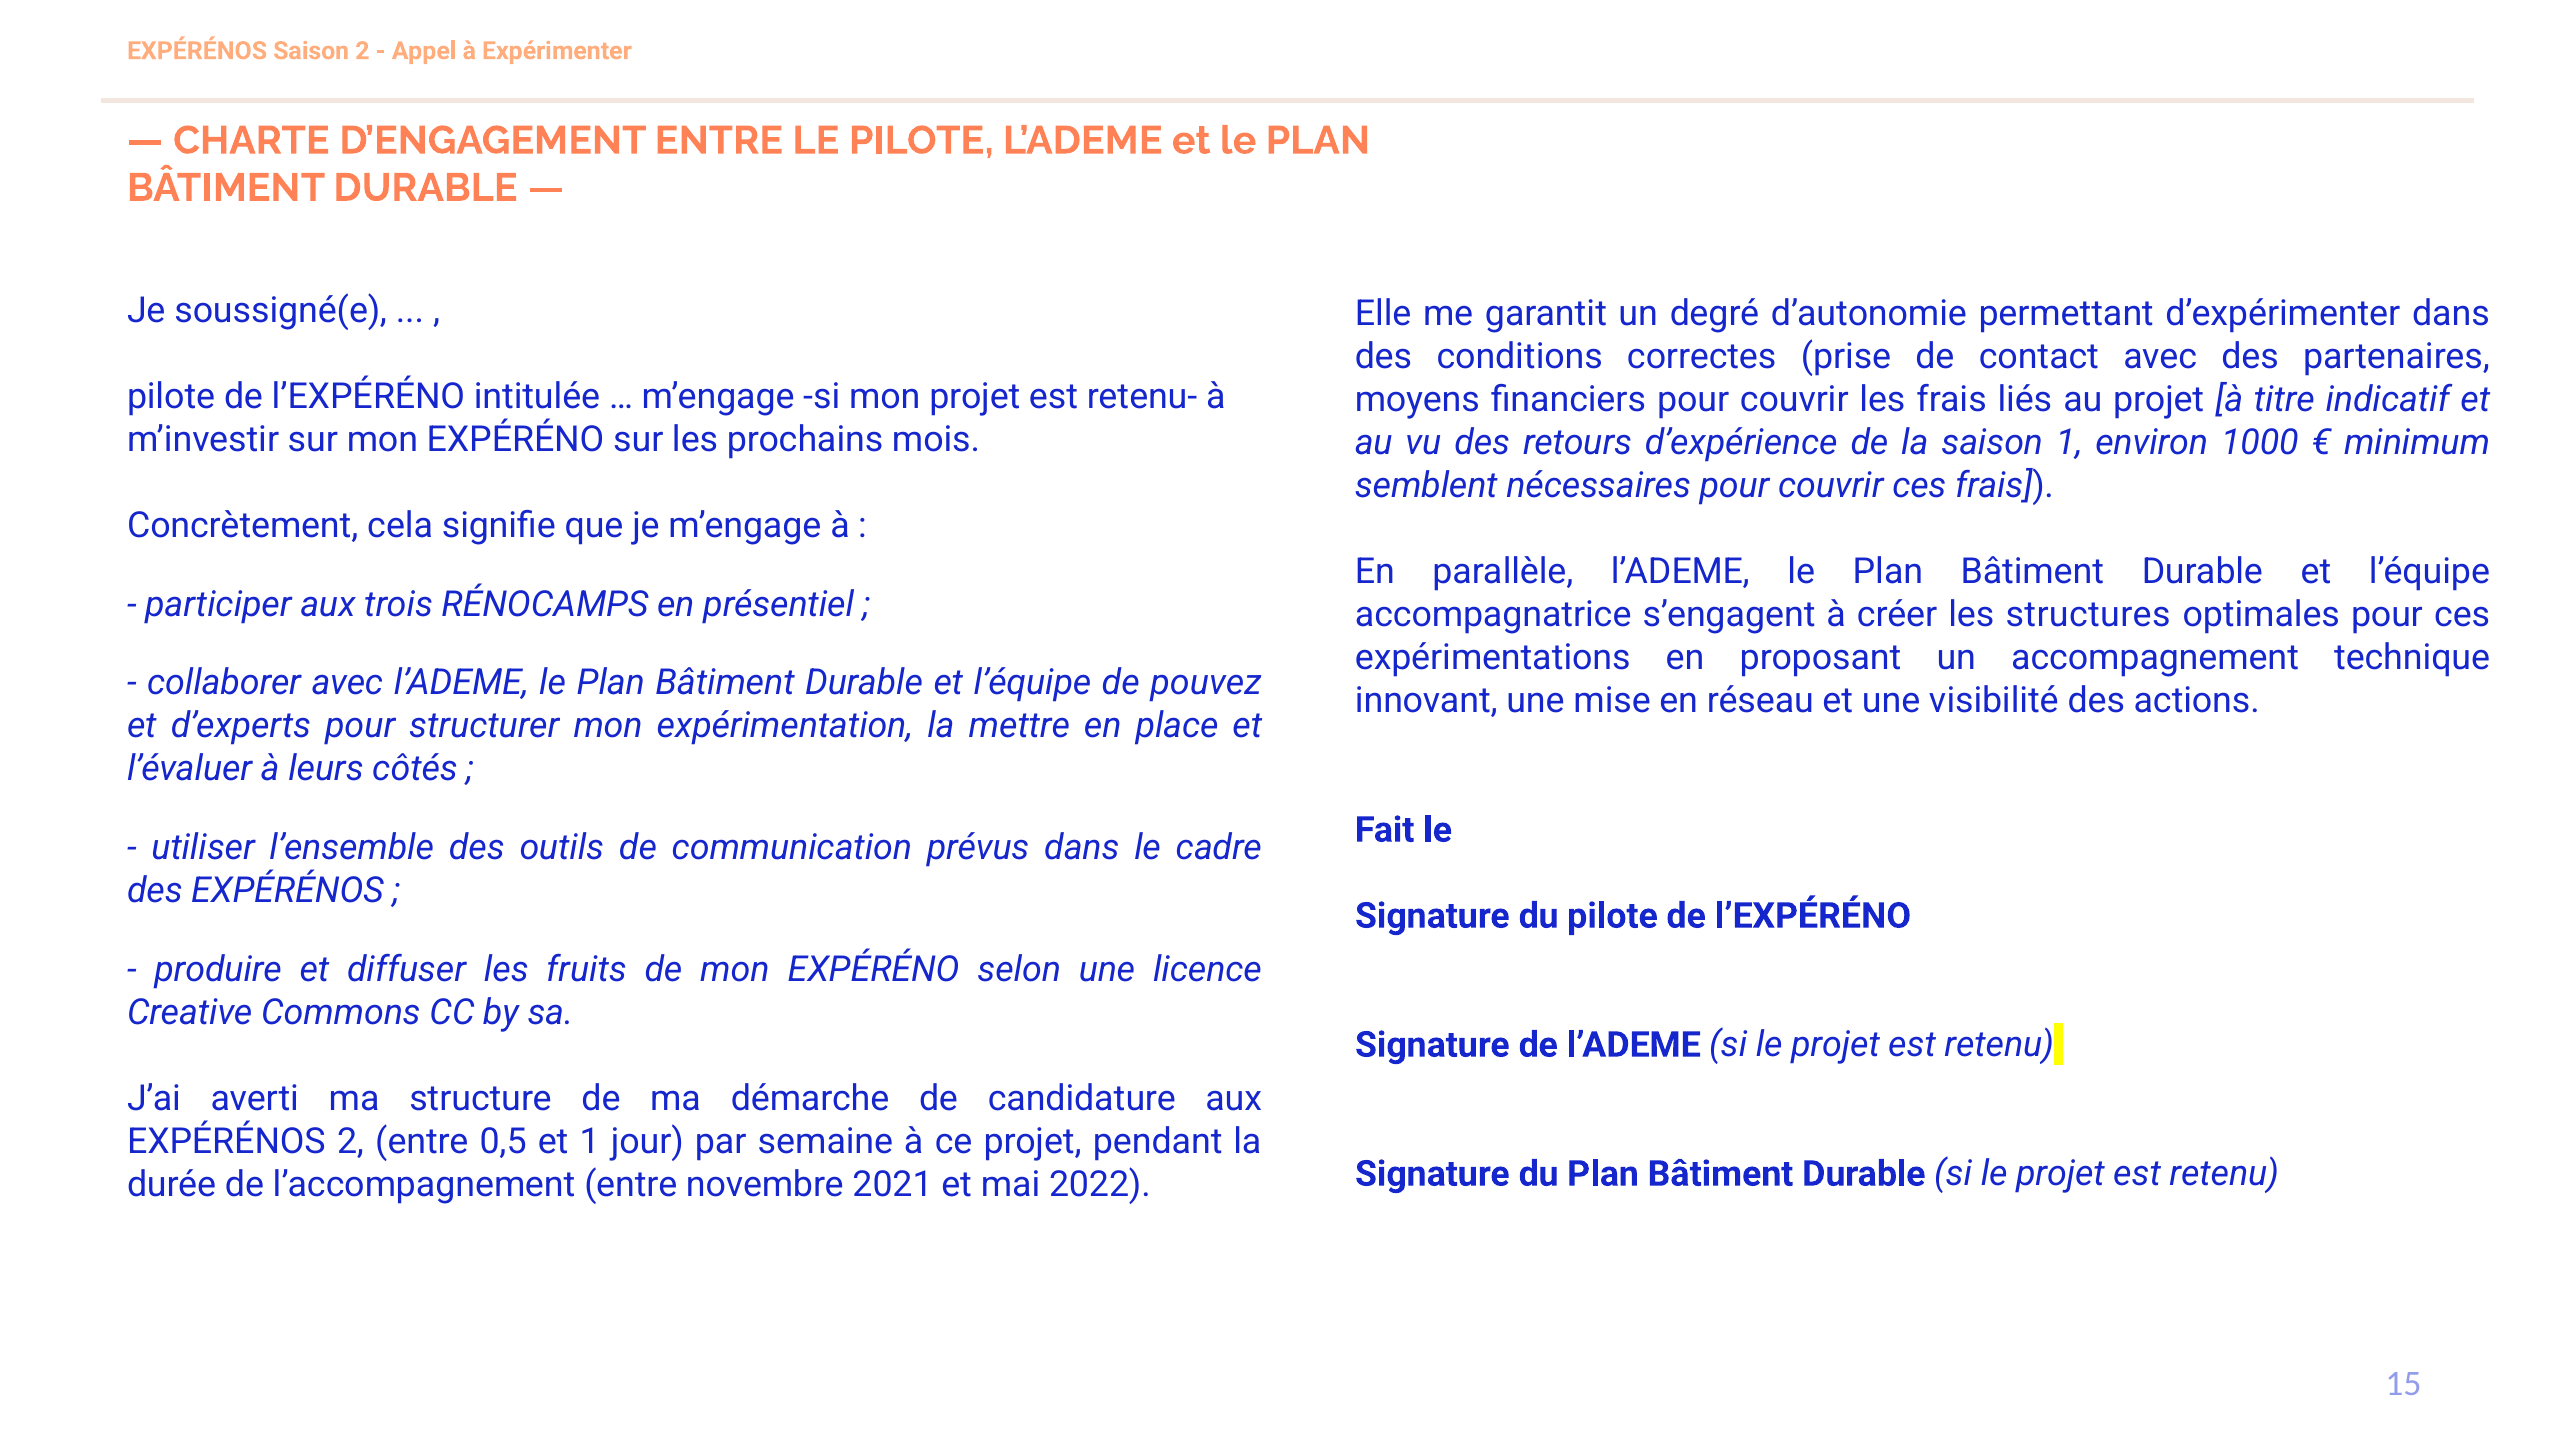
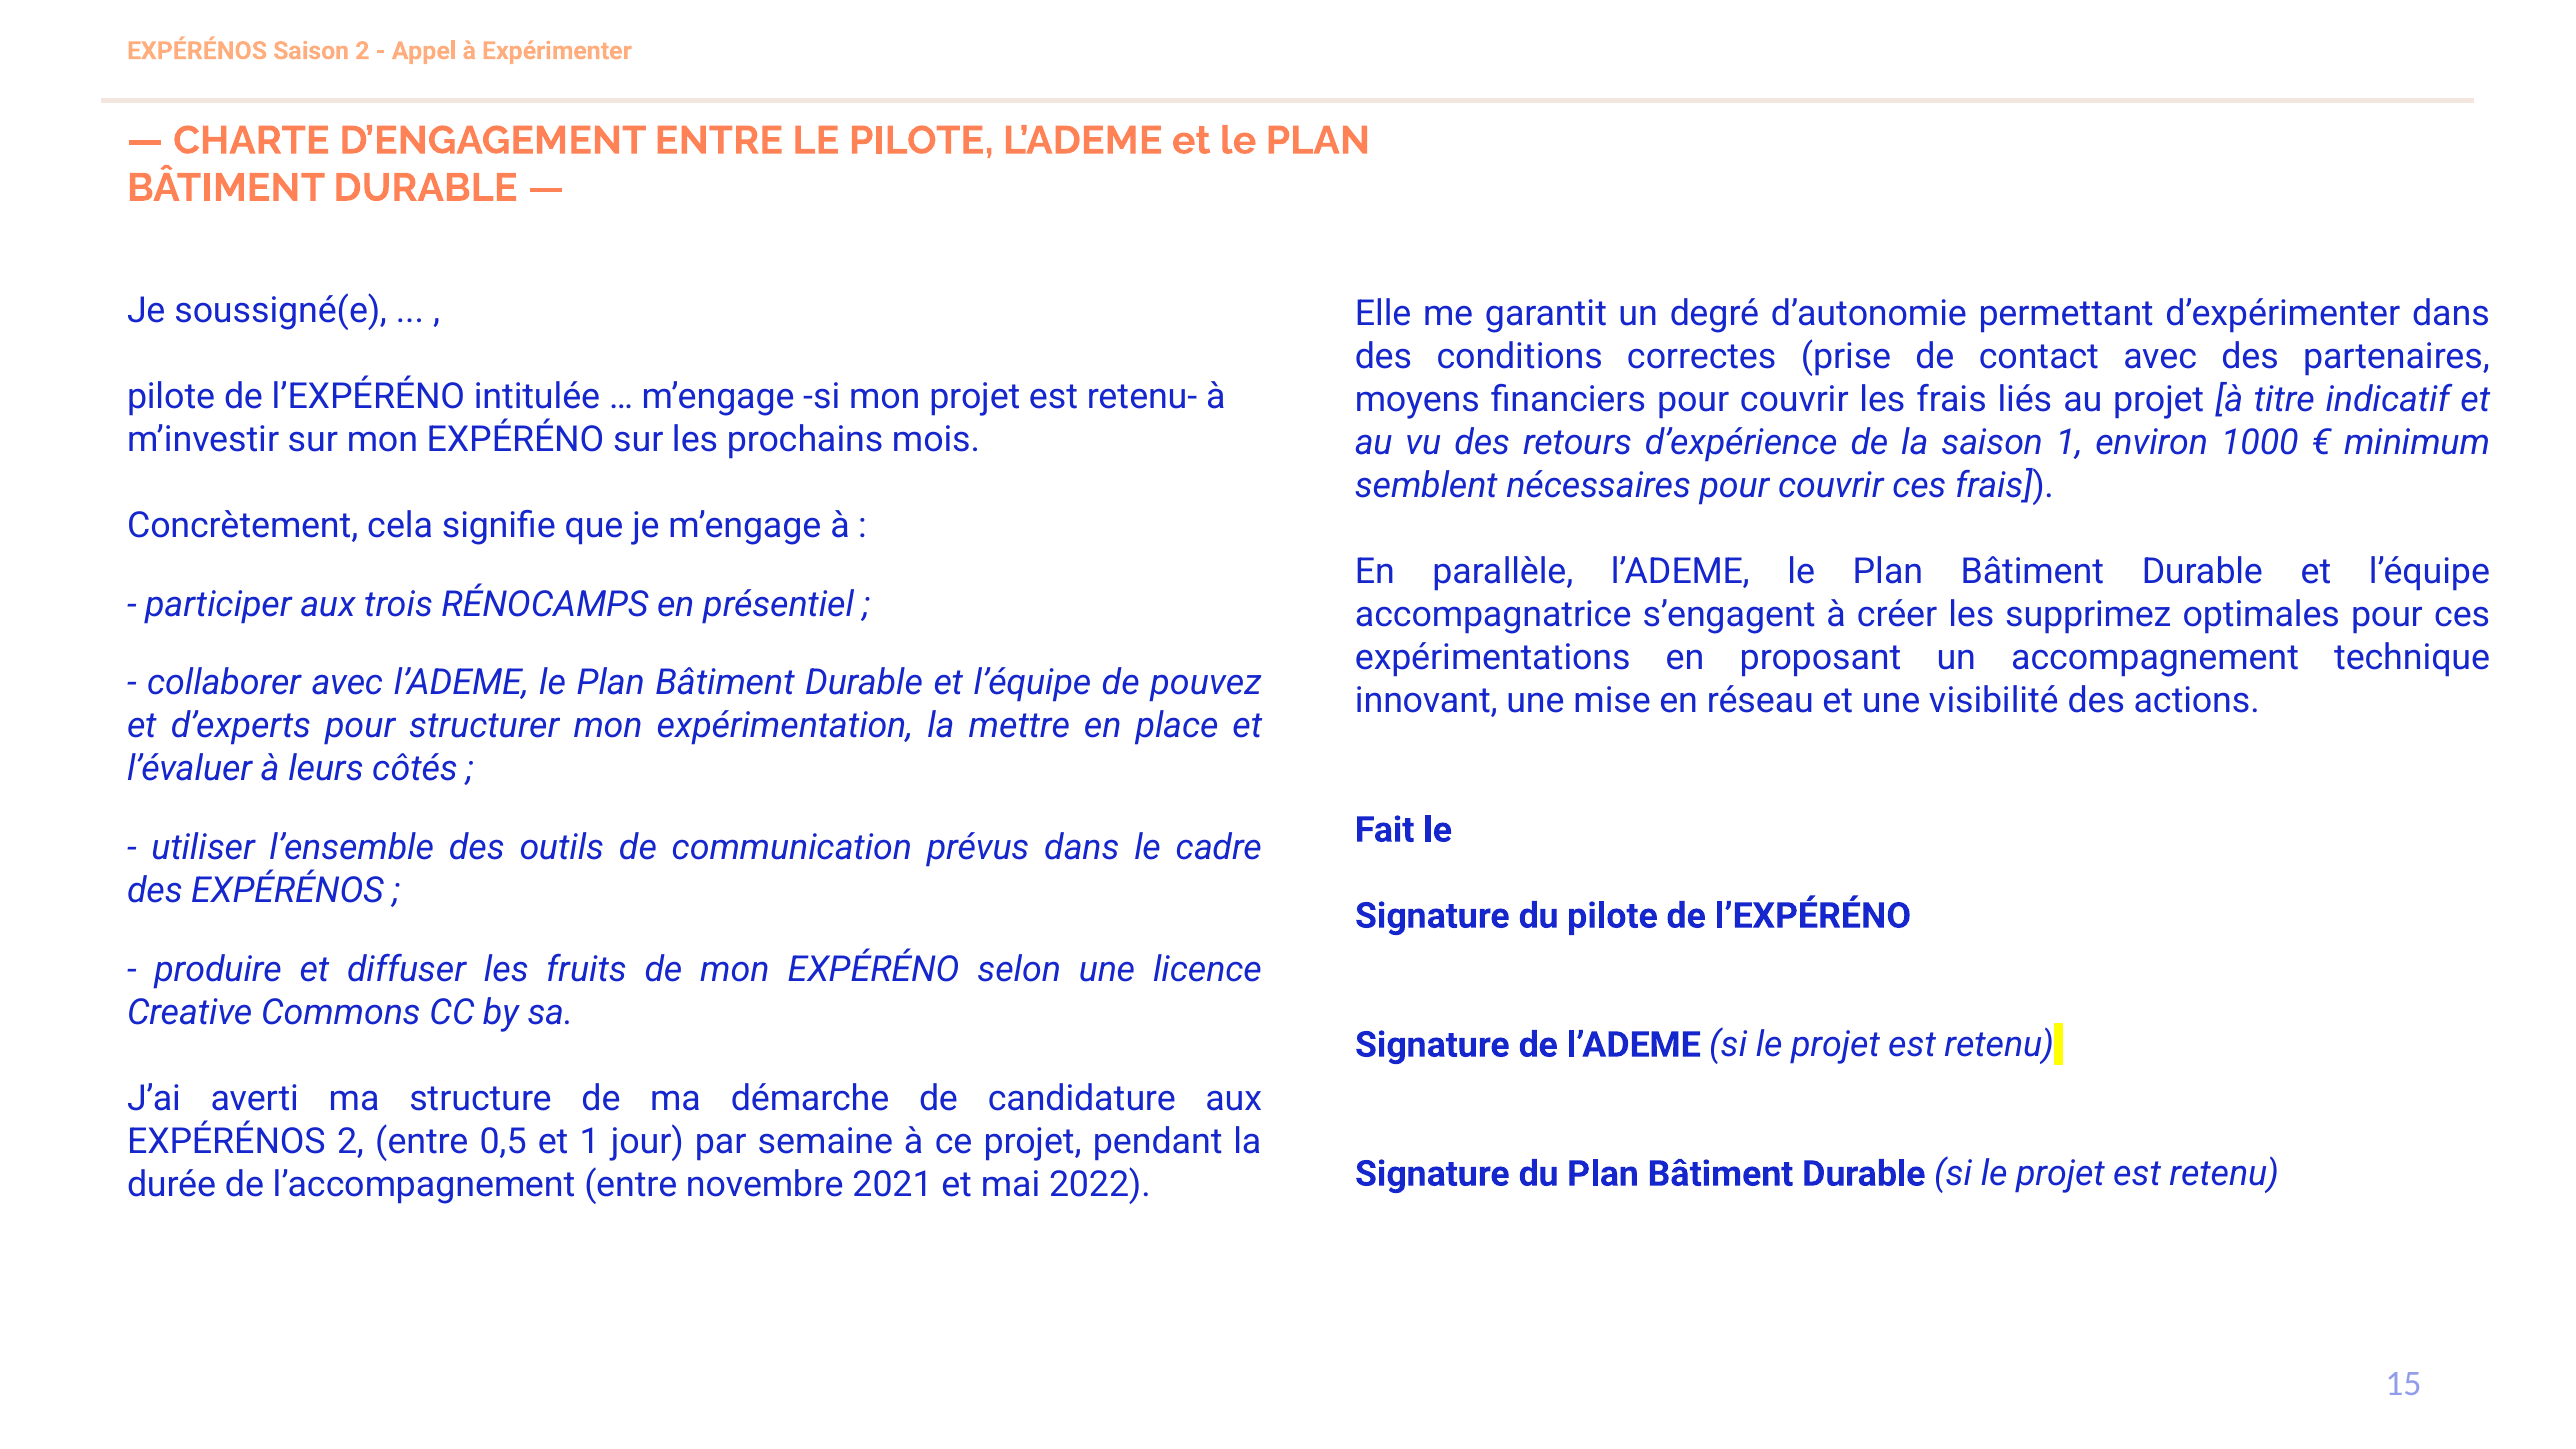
structures: structures -> supprimez
